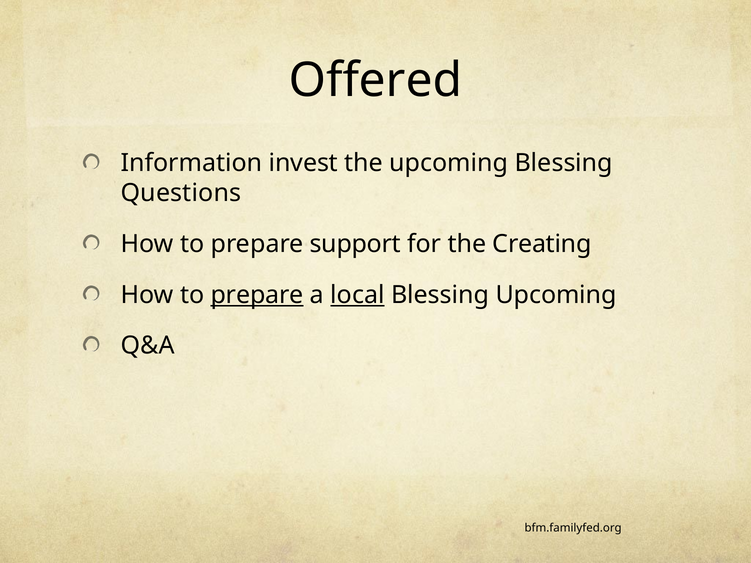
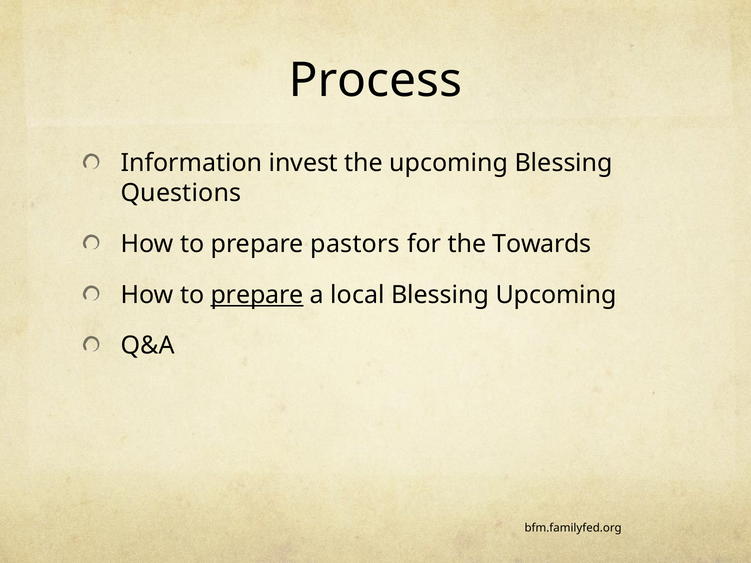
Offered: Offered -> Process
support: support -> pastors
Creating: Creating -> Towards
local underline: present -> none
